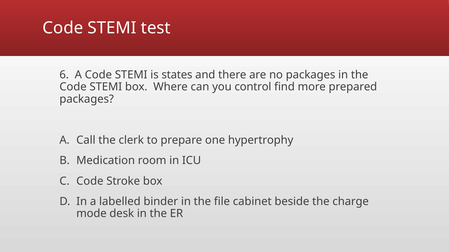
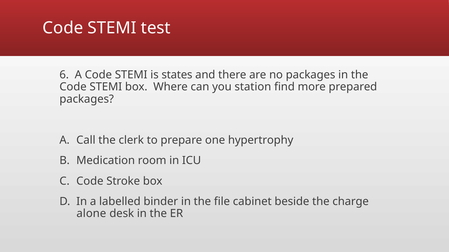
control: control -> station
mode: mode -> alone
